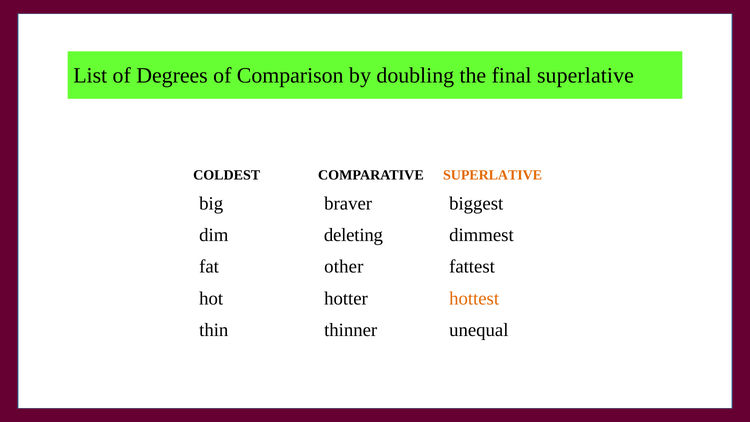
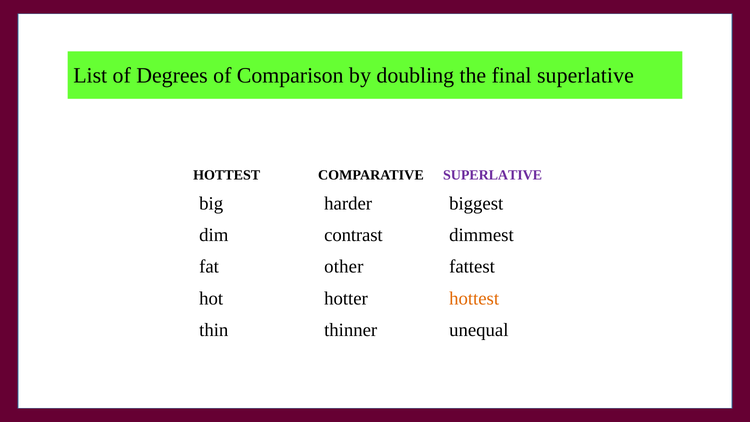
COLDEST at (227, 175): COLDEST -> HOTTEST
SUPERLATIVE at (493, 175) colour: orange -> purple
braver: braver -> harder
deleting: deleting -> contrast
